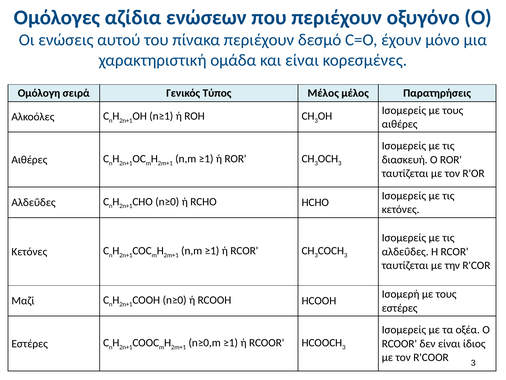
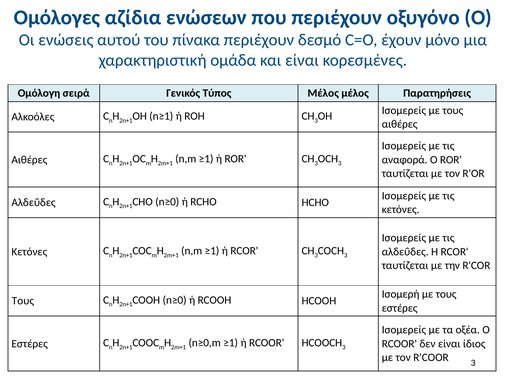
διασκευή: διασκευή -> αναφορά
Μαζί at (23, 300): Μαζί -> Τους
